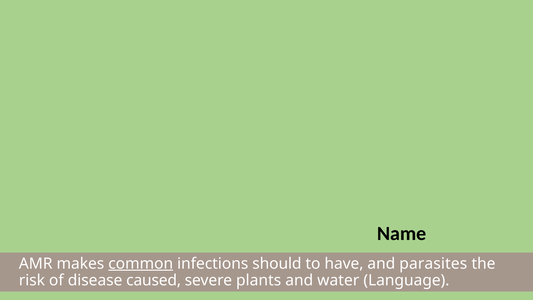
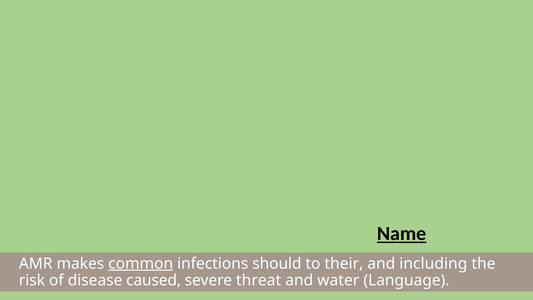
Name underline: none -> present
have: have -> their
parasites: parasites -> including
plants: plants -> threat
